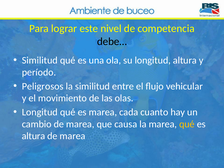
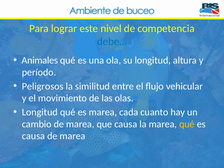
debe… colour: black -> blue
Similitud at (40, 60): Similitud -> Animales
altura at (33, 136): altura -> causa
